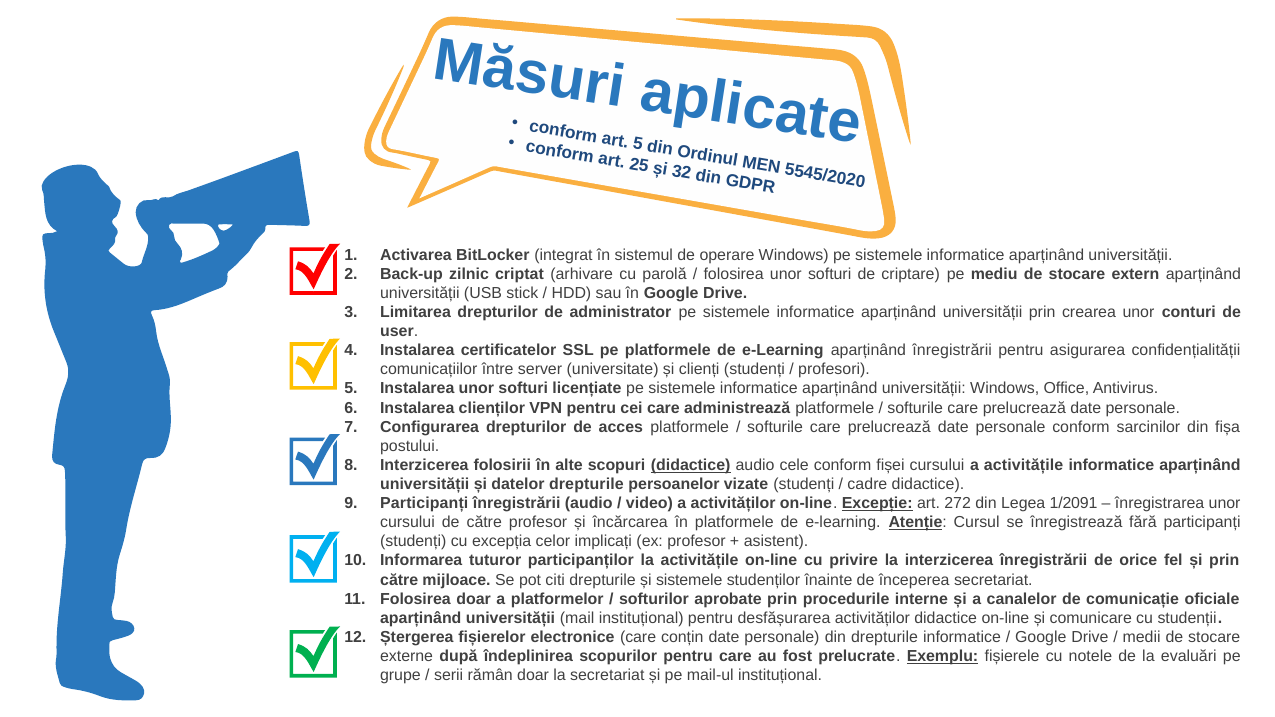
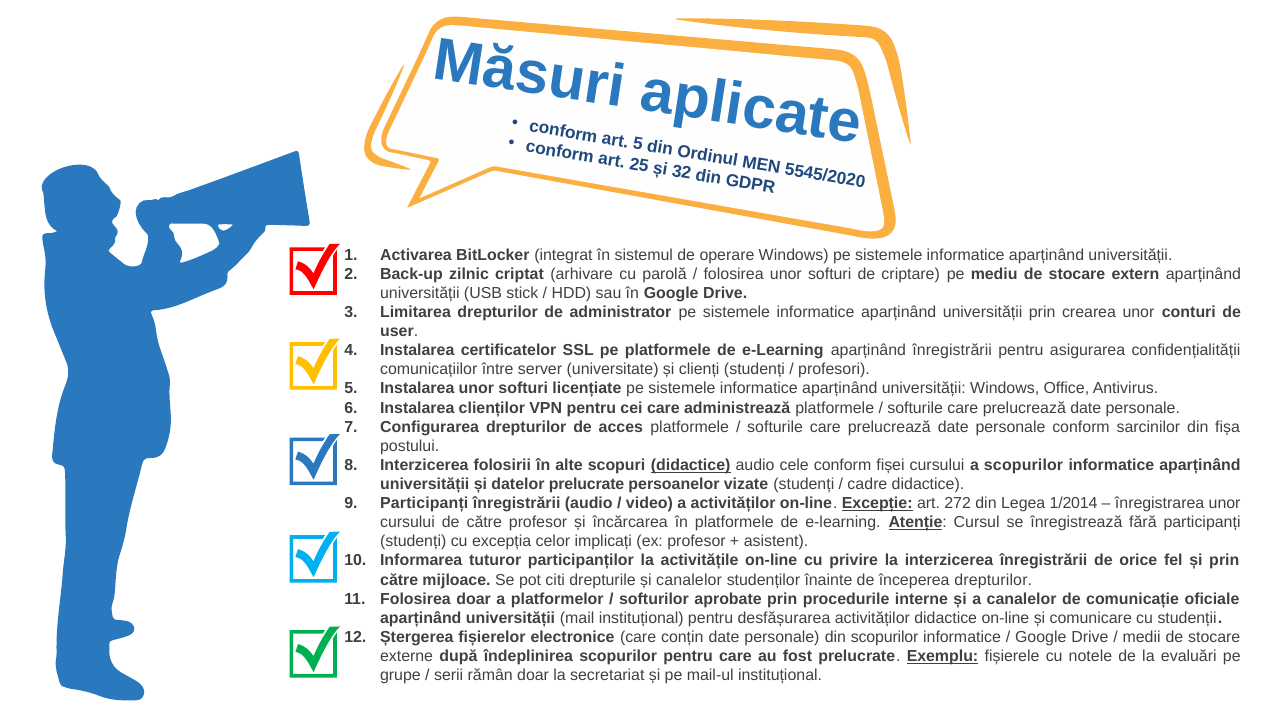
a activitățile: activitățile -> scopurilor
datelor drepturile: drepturile -> prelucrate
1/2091: 1/2091 -> 1/2014
și sistemele: sistemele -> canalelor
începerea secretariat: secretariat -> drepturilor
din drepturile: drepturile -> scopurilor
